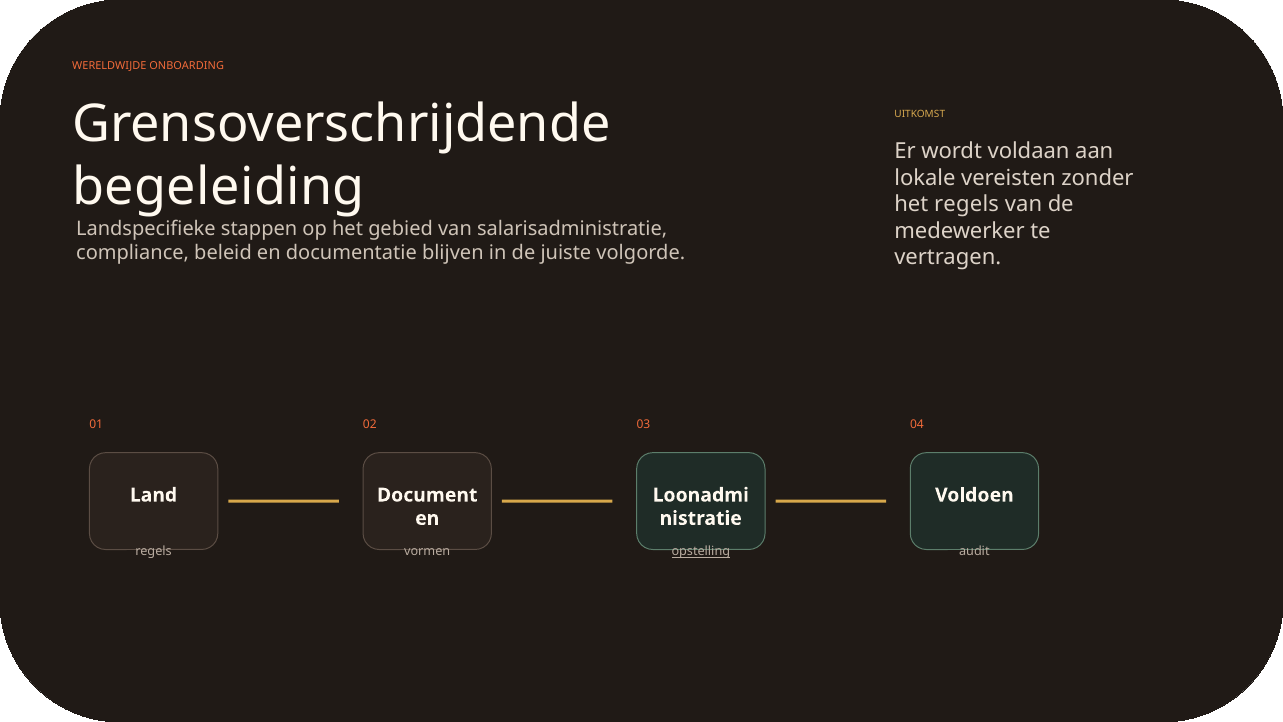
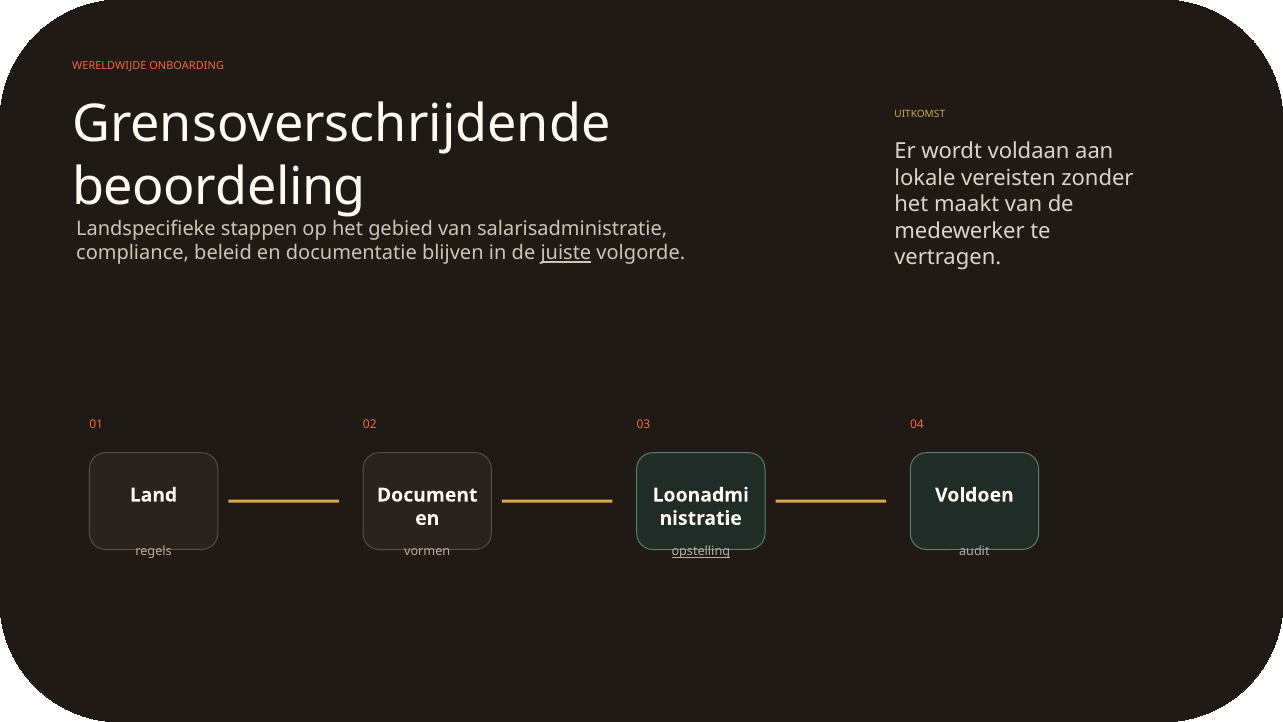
begeleiding: begeleiding -> beoordeling
het regels: regels -> maakt
juiste underline: none -> present
